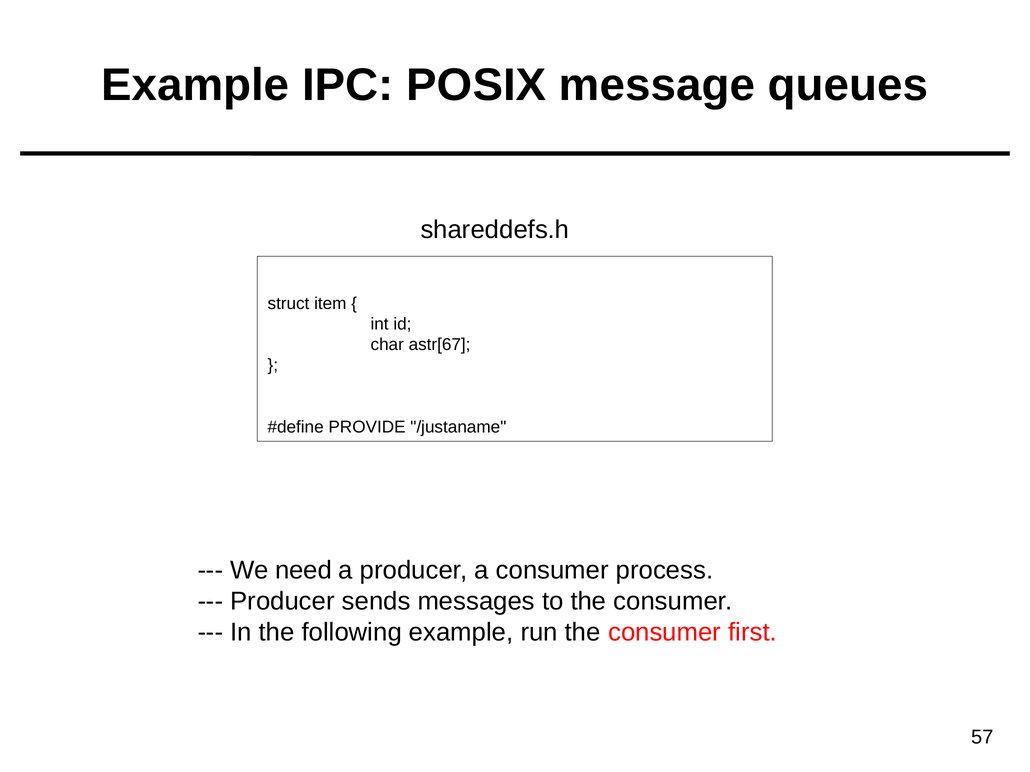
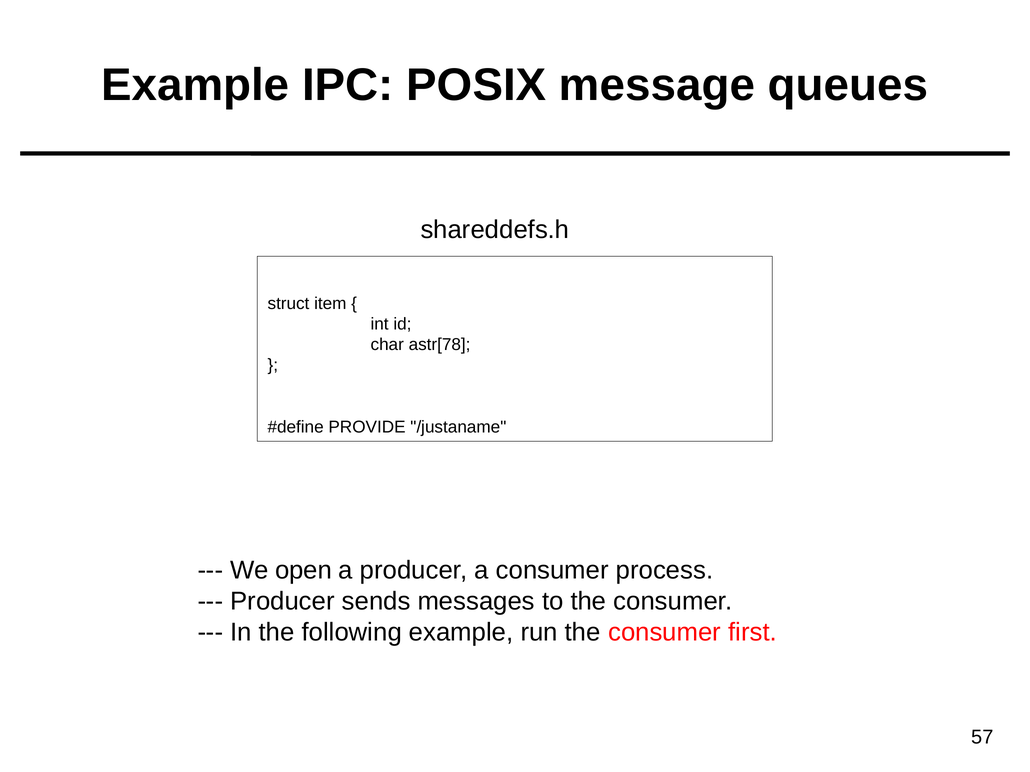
astr[67: astr[67 -> astr[78
need: need -> open
